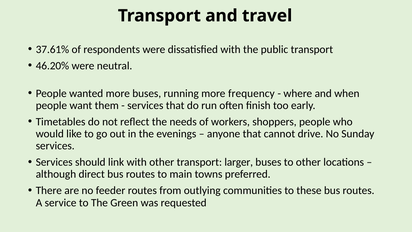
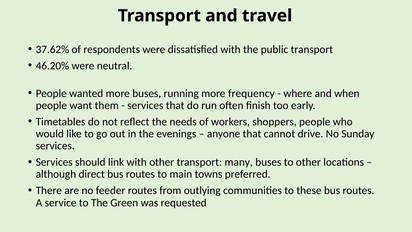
37.61%: 37.61% -> 37.62%
larger: larger -> many
